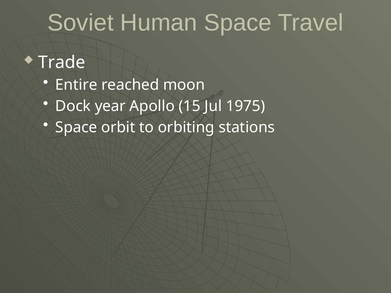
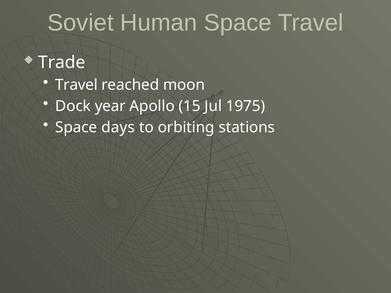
Entire at (76, 85): Entire -> Travel
orbit: orbit -> days
